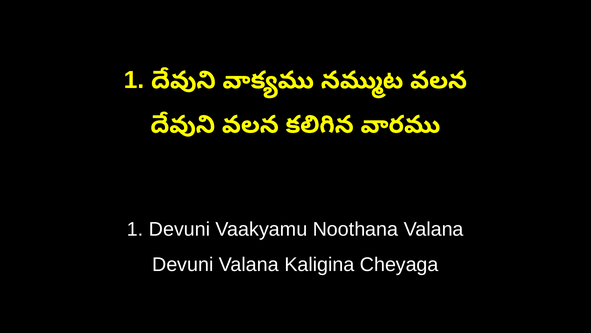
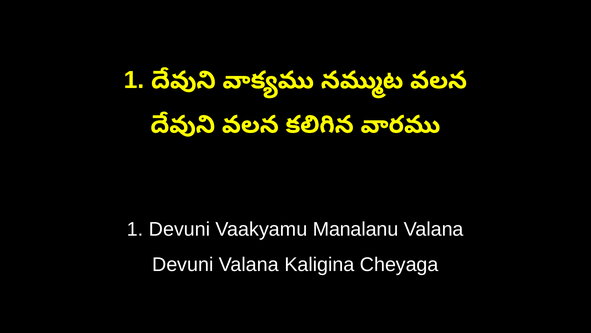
Noothana: Noothana -> Manalanu
